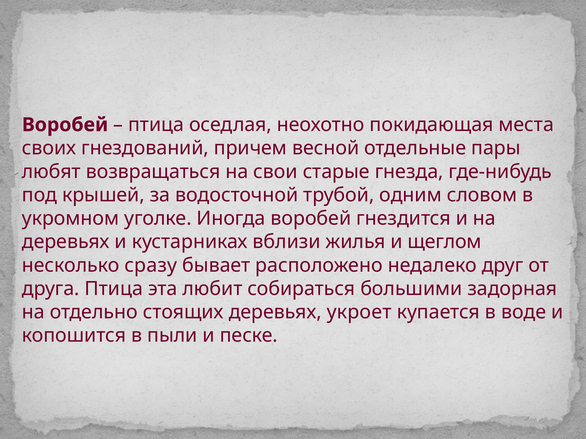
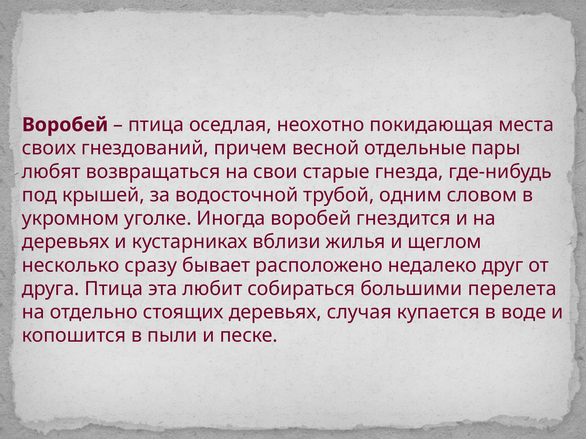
задорная: задорная -> перелета
укроет: укроет -> случая
